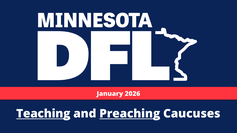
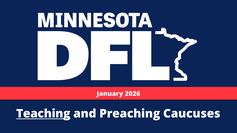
Preaching underline: present -> none
